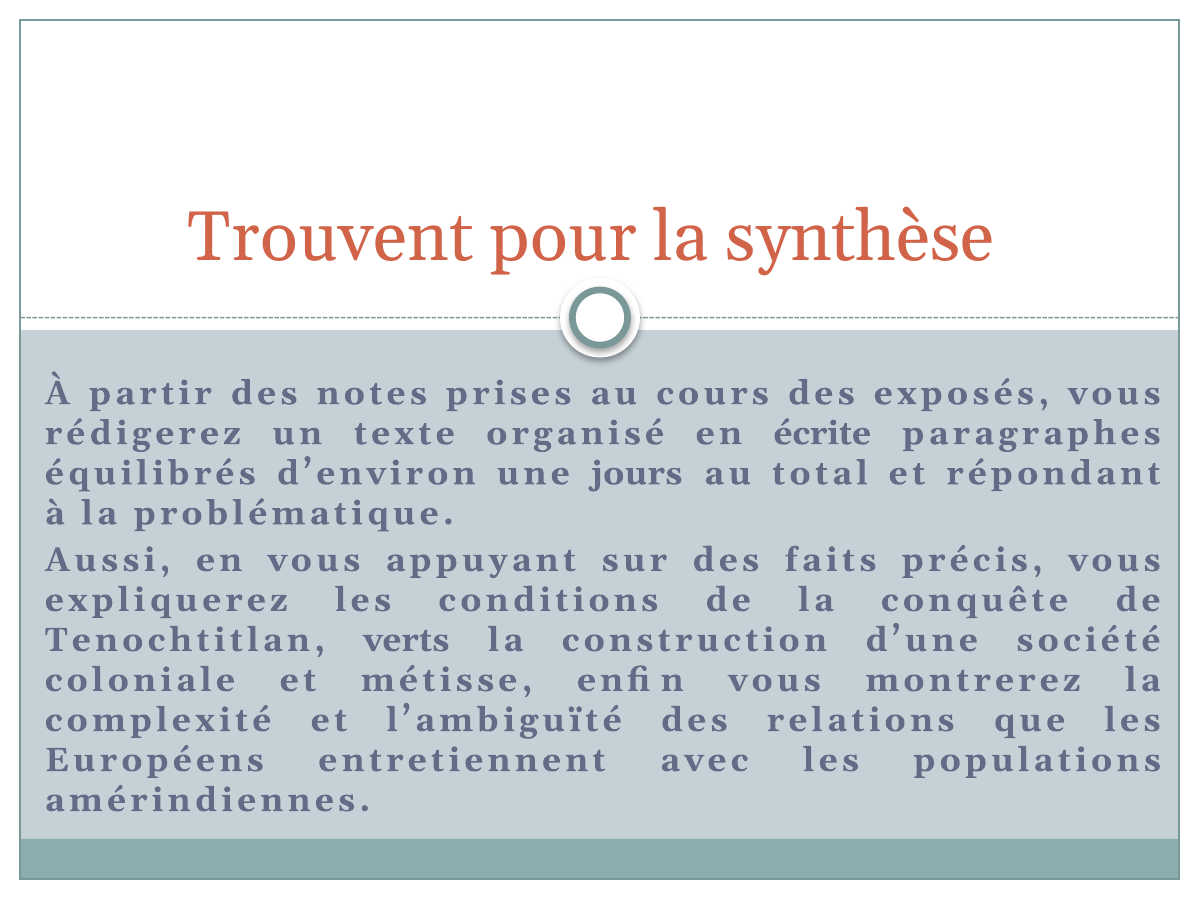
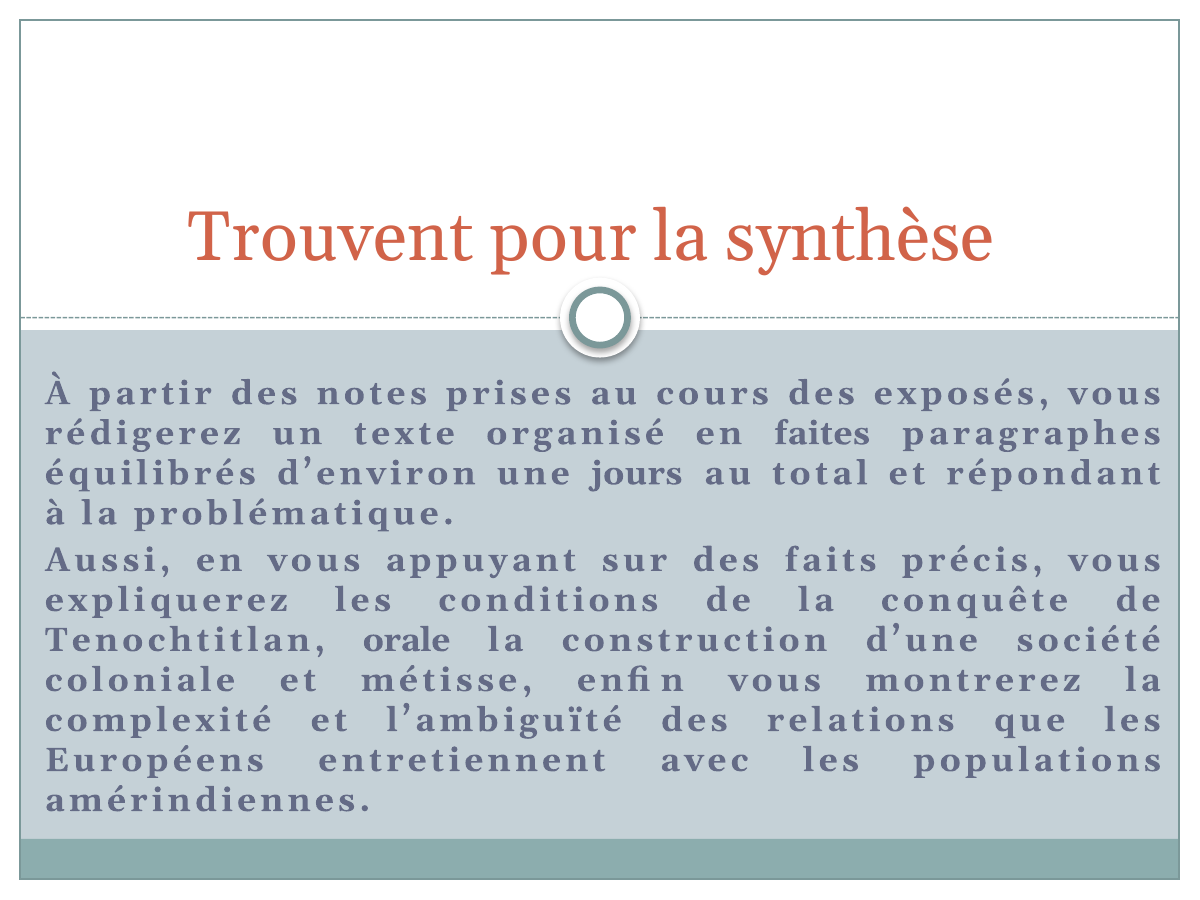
écrite: écrite -> faites
verts: verts -> orale
